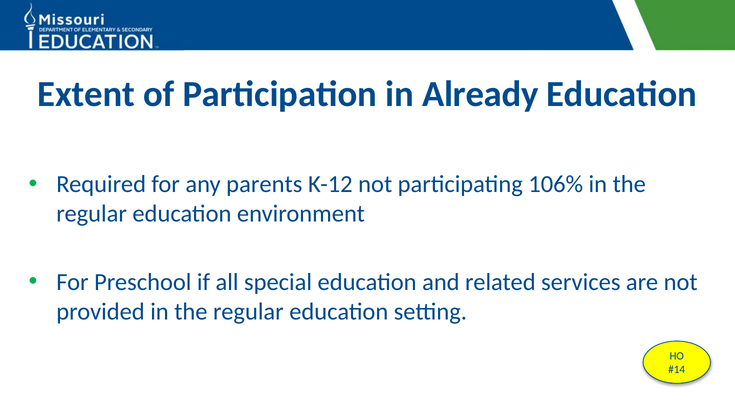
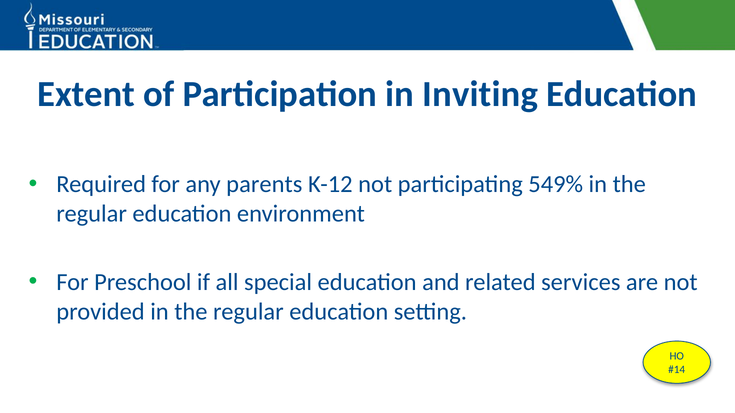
Already: Already -> Inviting
106%: 106% -> 549%
